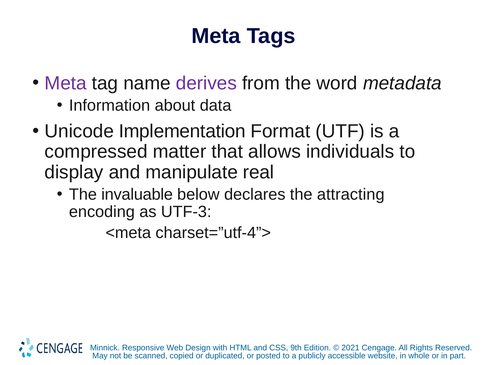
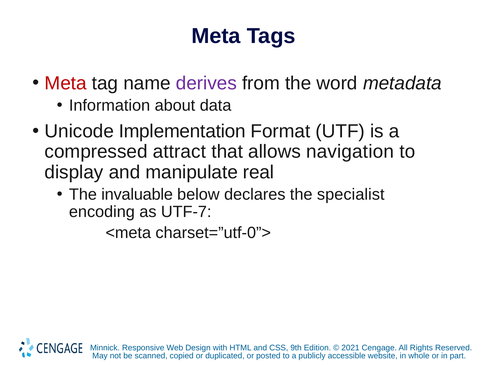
Meta at (66, 83) colour: purple -> red
matter: matter -> attract
individuals: individuals -> navigation
attracting: attracting -> specialist
UTF-3: UTF-3 -> UTF-7
charset=”utf-4”>: charset=”utf-4”> -> charset=”utf-0”>
